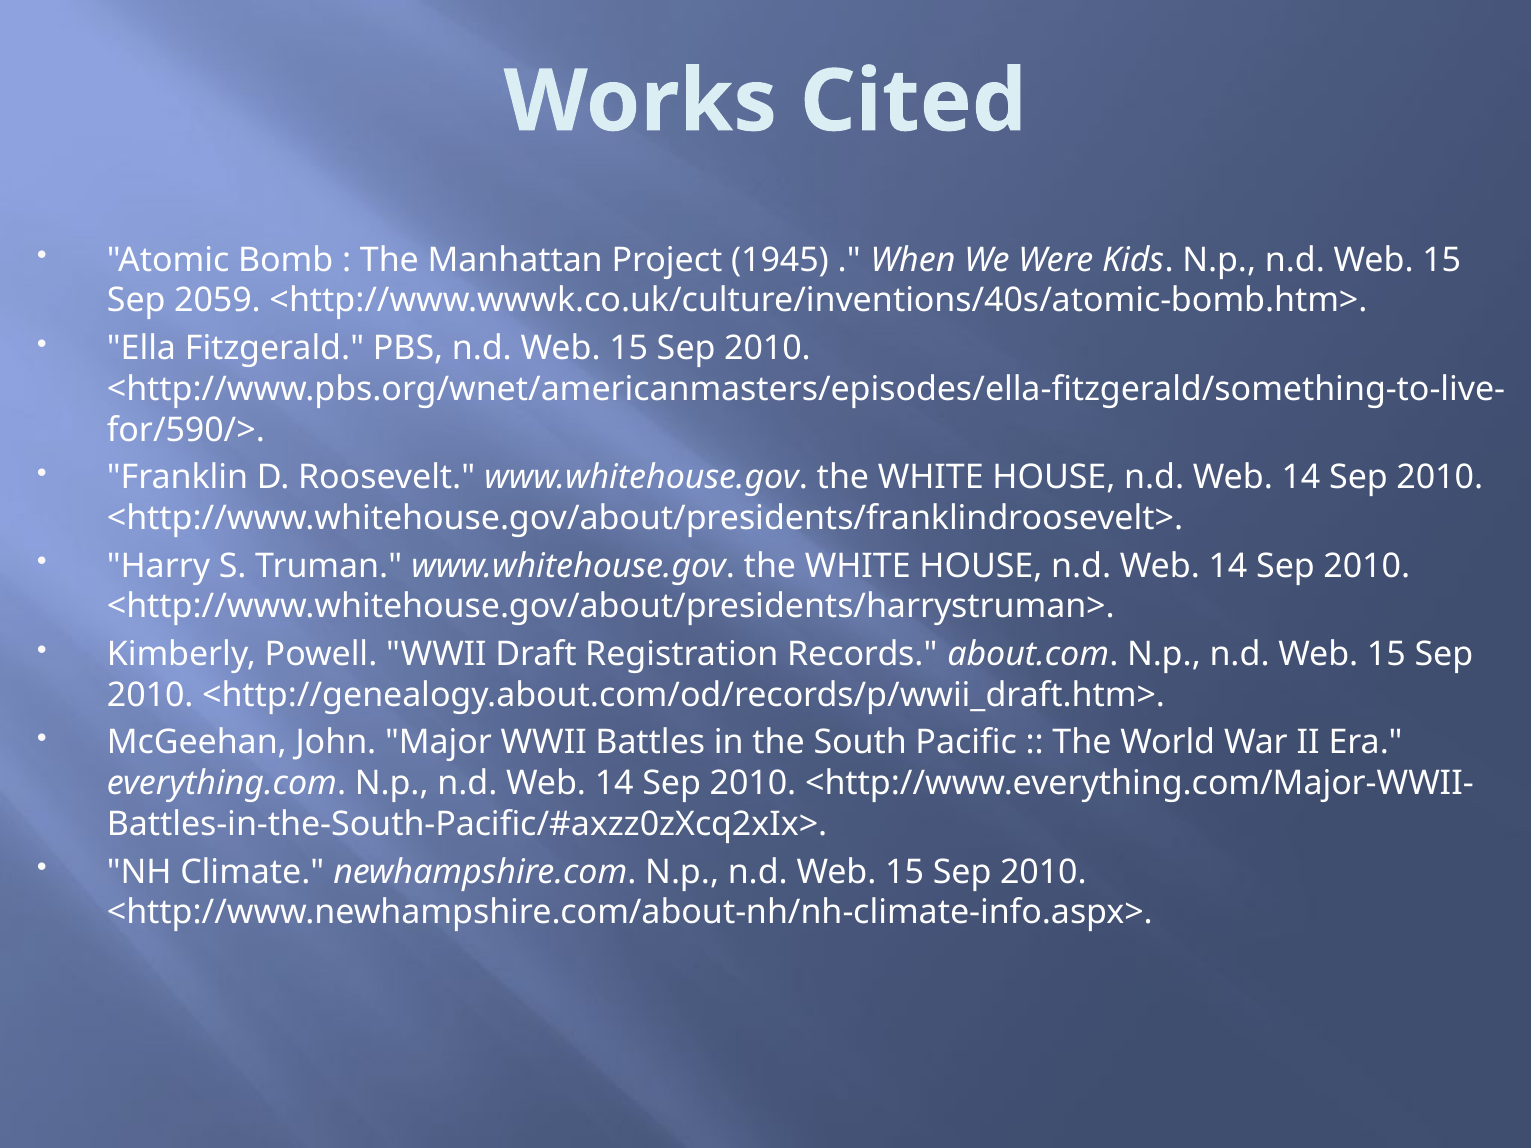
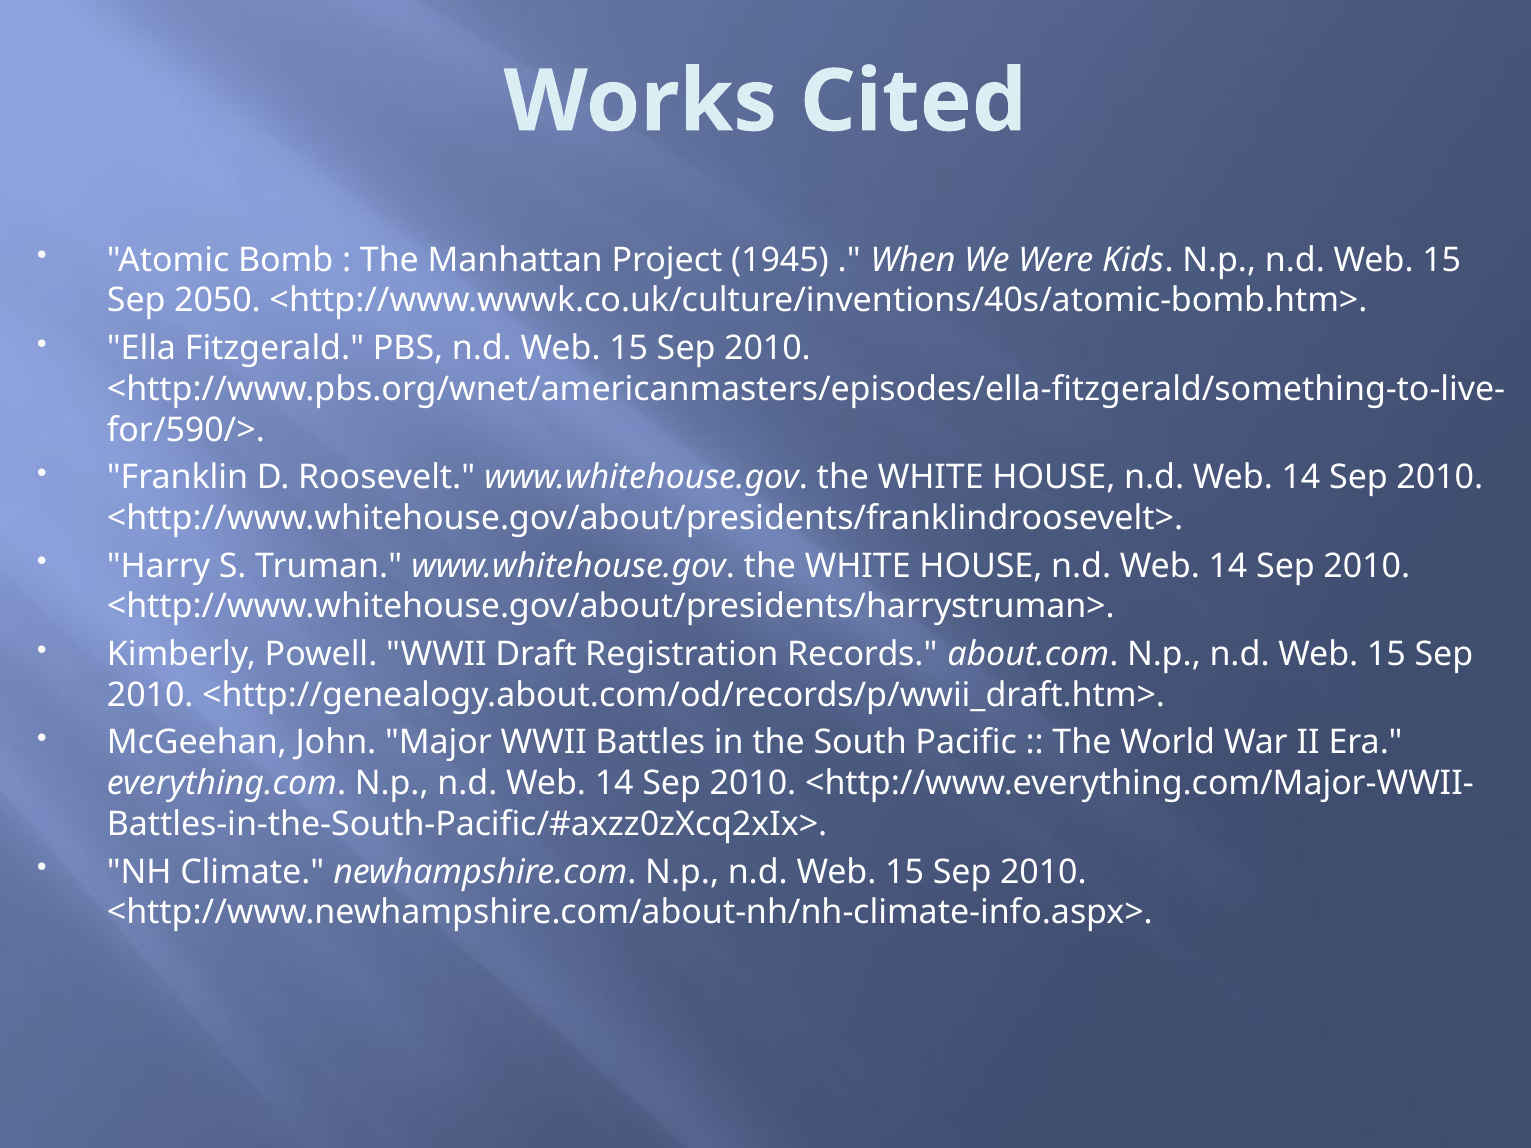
2059: 2059 -> 2050
